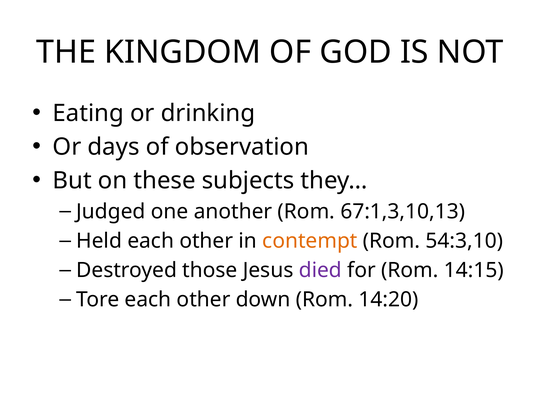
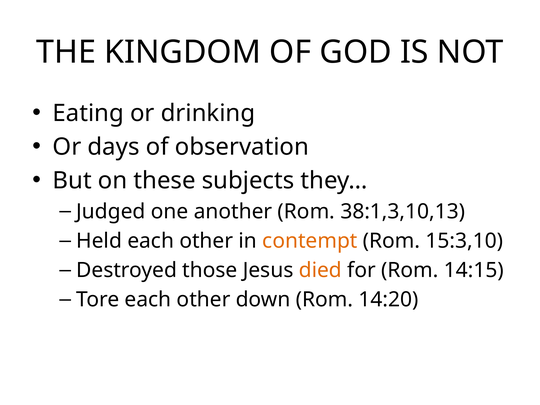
67:1,3,10,13: 67:1,3,10,13 -> 38:1,3,10,13
54:3,10: 54:3,10 -> 15:3,10
died colour: purple -> orange
